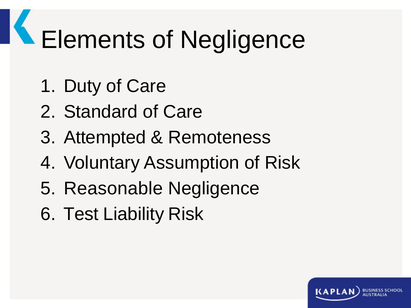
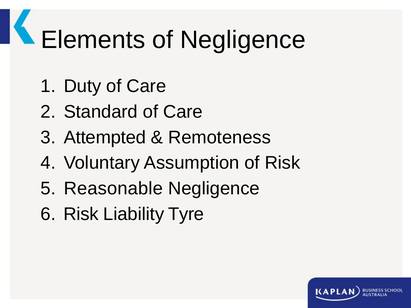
Test at (81, 214): Test -> Risk
Liability Risk: Risk -> Tyre
